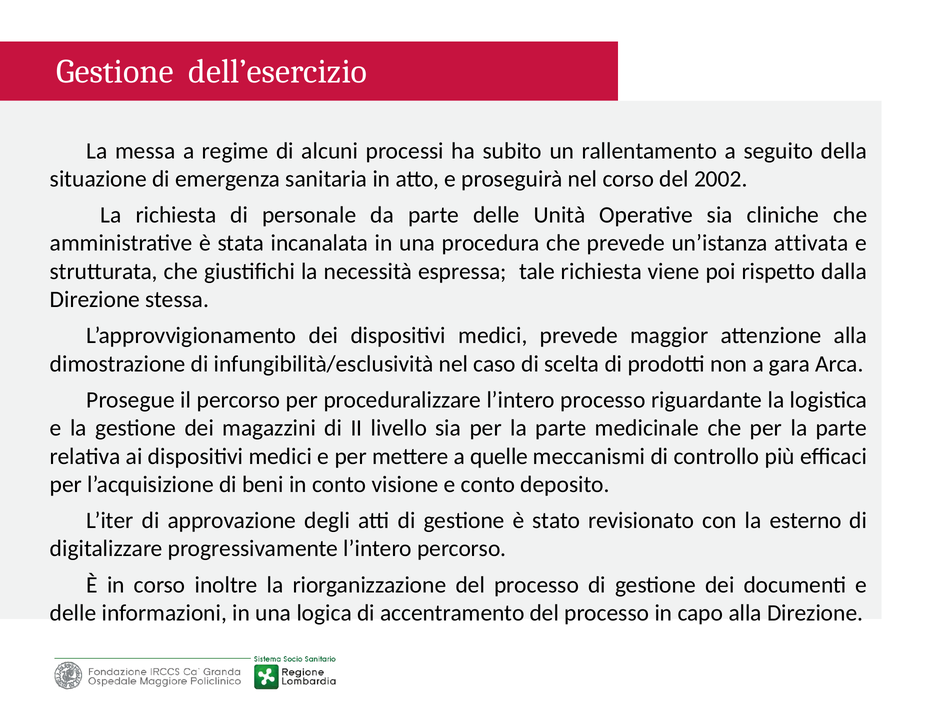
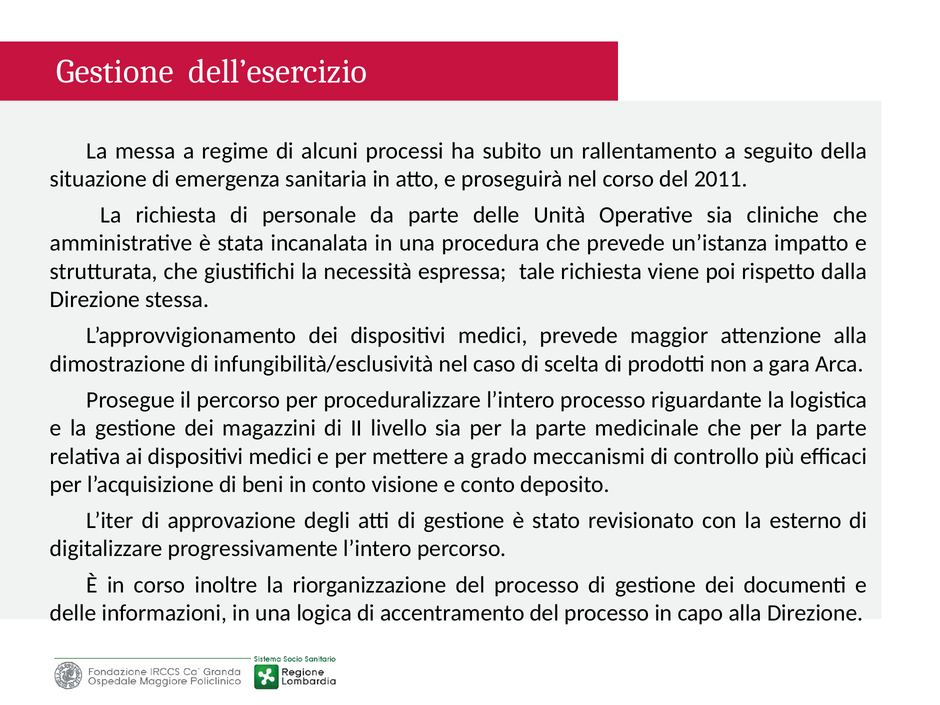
2002: 2002 -> 2011
attivata: attivata -> impatto
quelle: quelle -> grado
